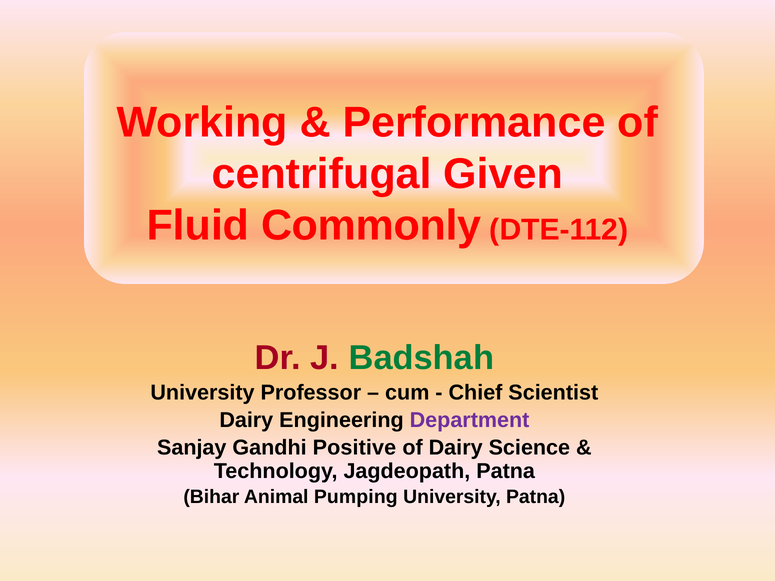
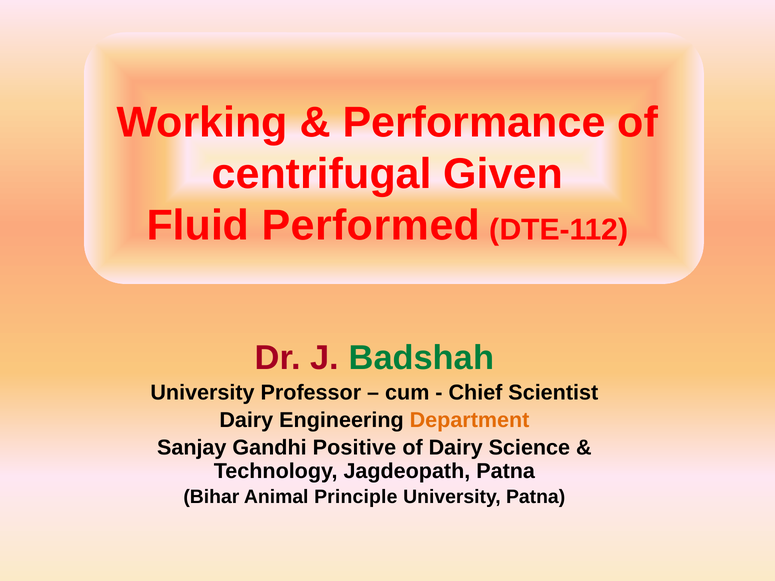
Commonly: Commonly -> Performed
Department colour: purple -> orange
Pumping: Pumping -> Principle
